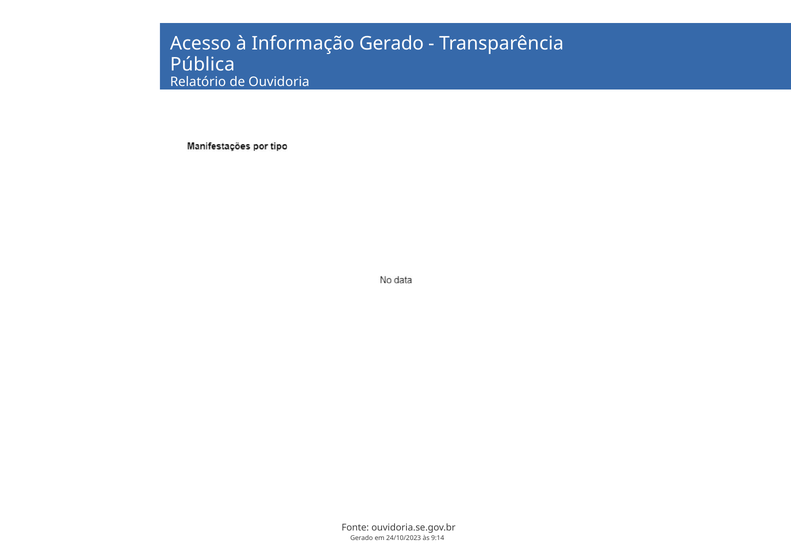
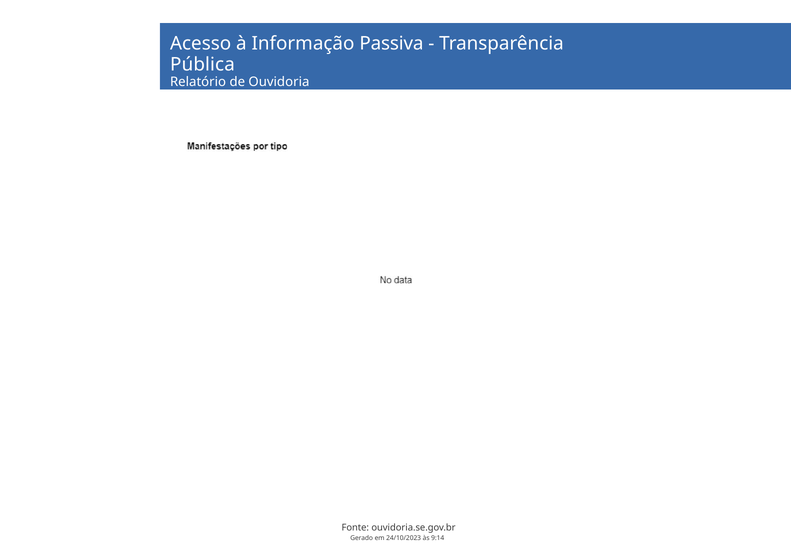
Informação Gerado: Gerado -> Passiva
